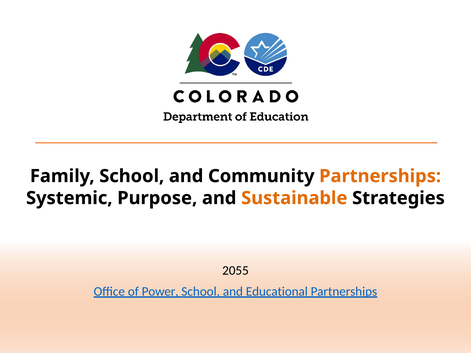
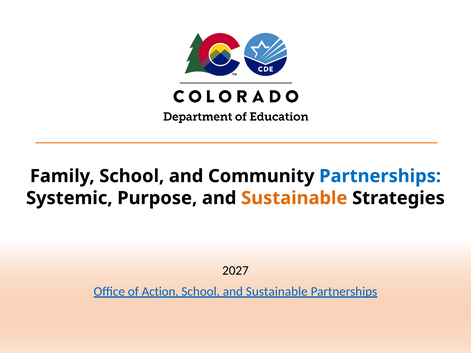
Partnerships at (380, 176) colour: orange -> blue
2055: 2055 -> 2027
Power: Power -> Action
School and Educational: Educational -> Sustainable
